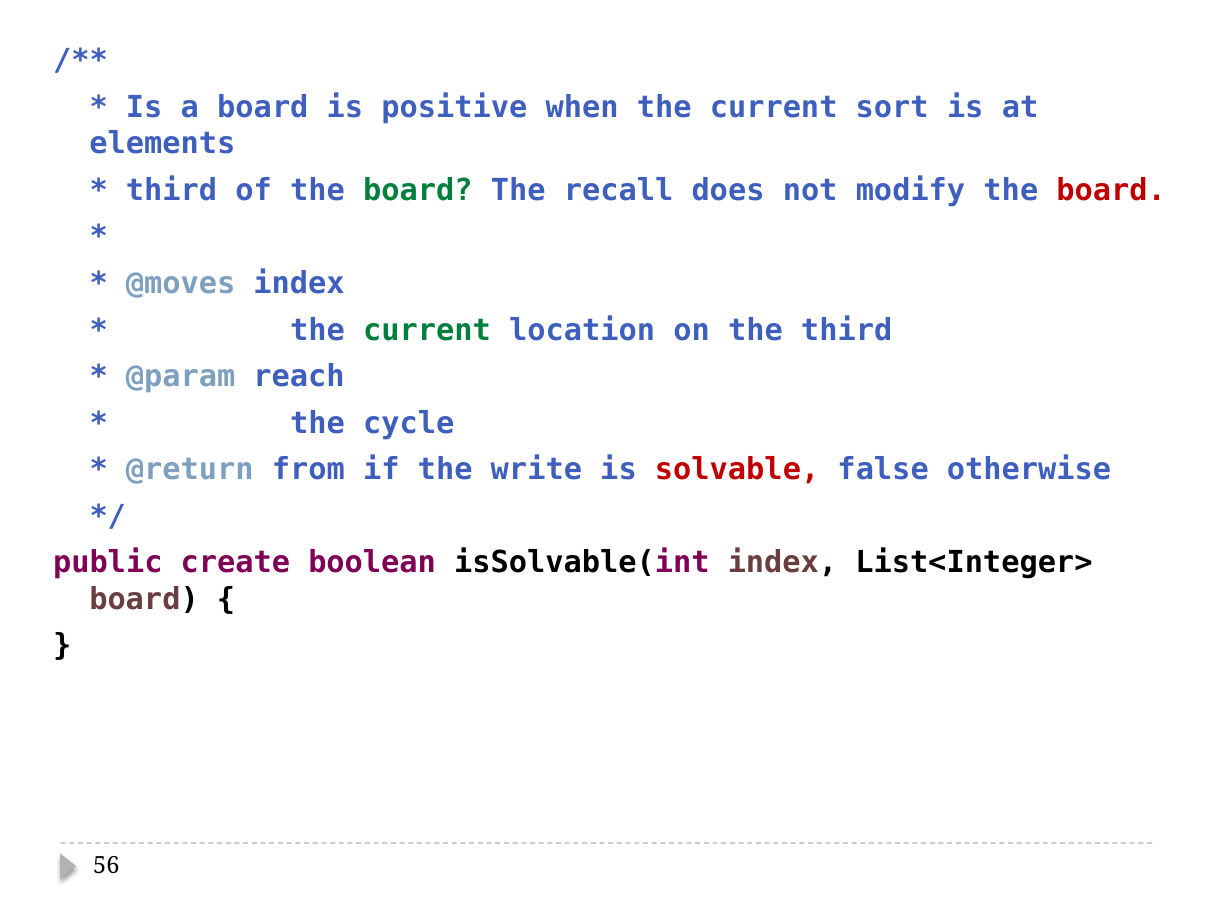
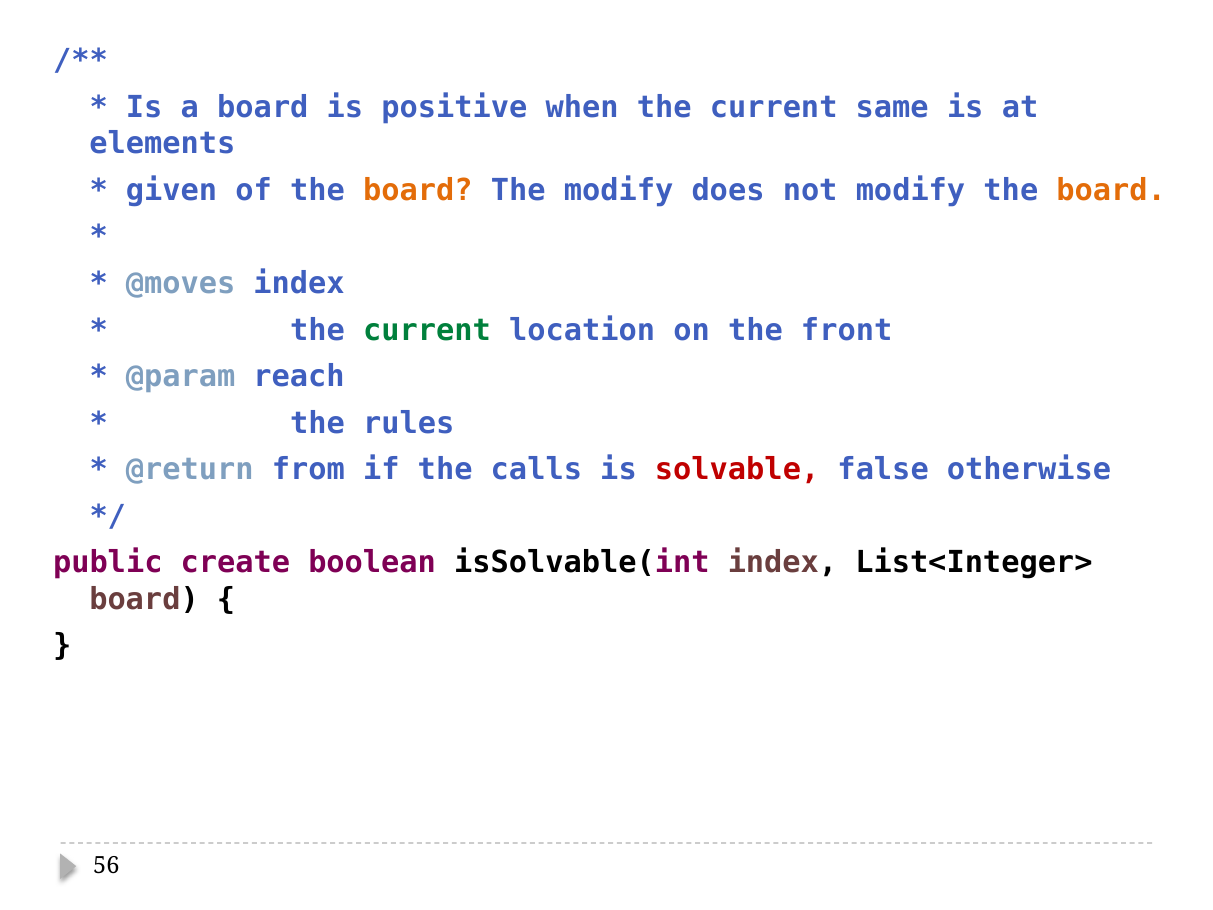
sort: sort -> same
third at (172, 190): third -> given
board at (418, 190) colour: green -> orange
The recall: recall -> modify
board at (1111, 190) colour: red -> orange
the third: third -> front
cycle: cycle -> rules
write: write -> calls
